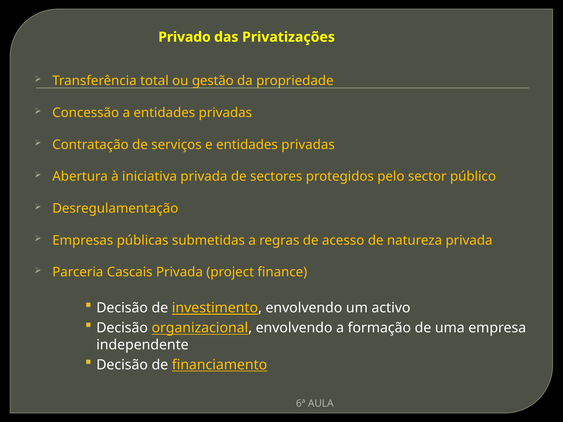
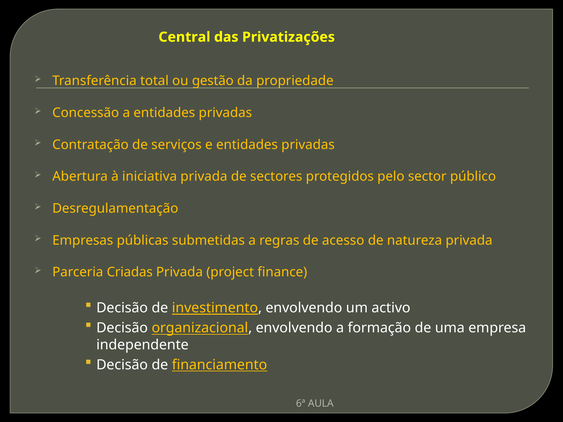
Privado: Privado -> Central
Cascais: Cascais -> Criadas
